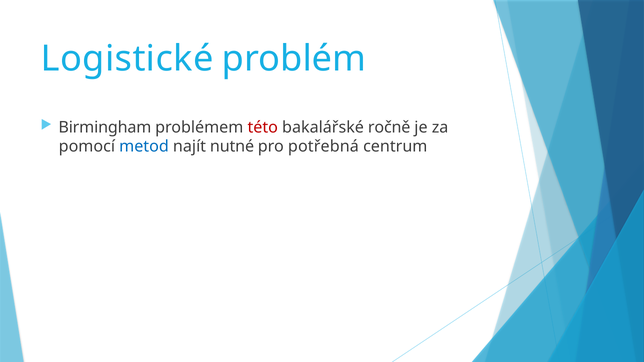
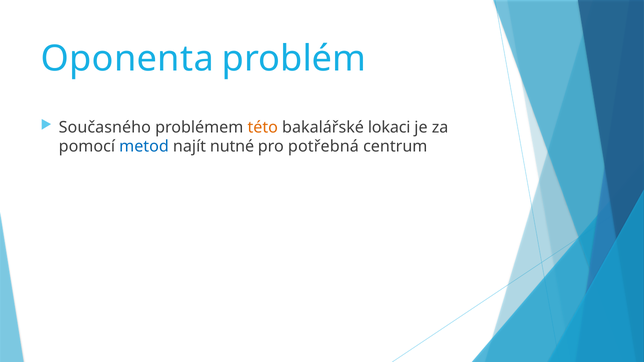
Logistické: Logistické -> Oponenta
Birmingham: Birmingham -> Současného
této colour: red -> orange
ročně: ročně -> lokaci
